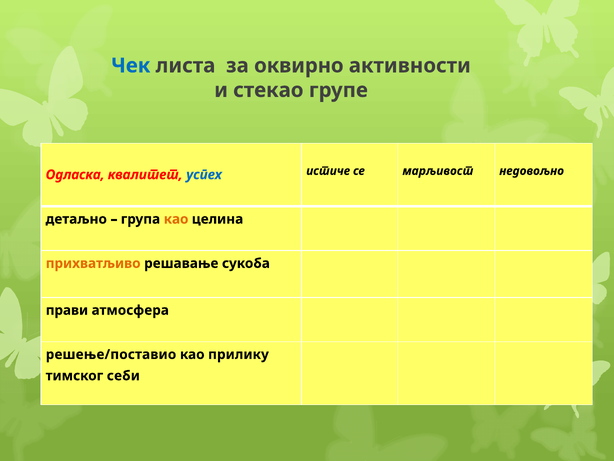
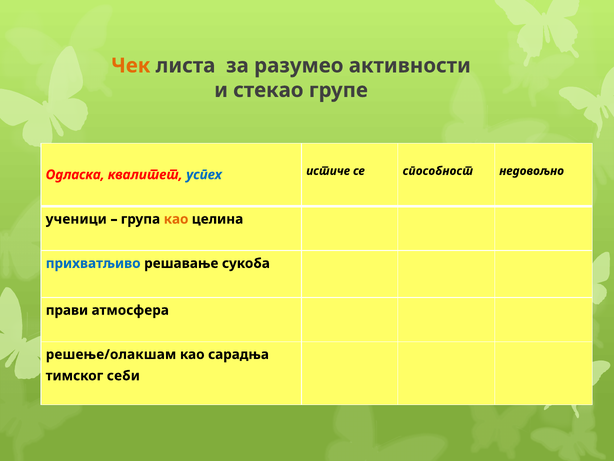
Чек colour: blue -> orange
оквирно: оквирно -> разумео
марљивост: марљивост -> способност
детаљно: детаљно -> ученици
прихватљиво colour: orange -> blue
решење/поставио: решење/поставио -> решење/олакшам
прилику: прилику -> сарадња
